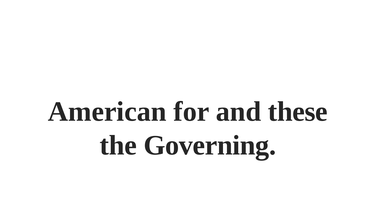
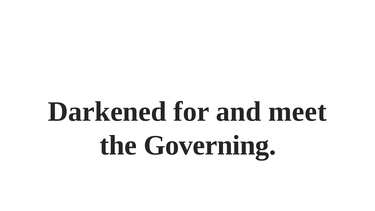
American: American -> Darkened
these: these -> meet
